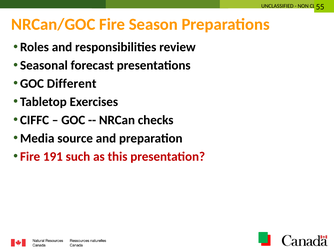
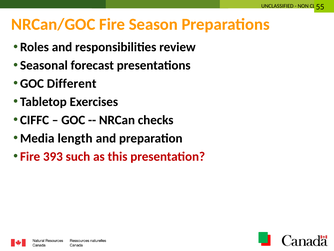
source: source -> length
191: 191 -> 393
